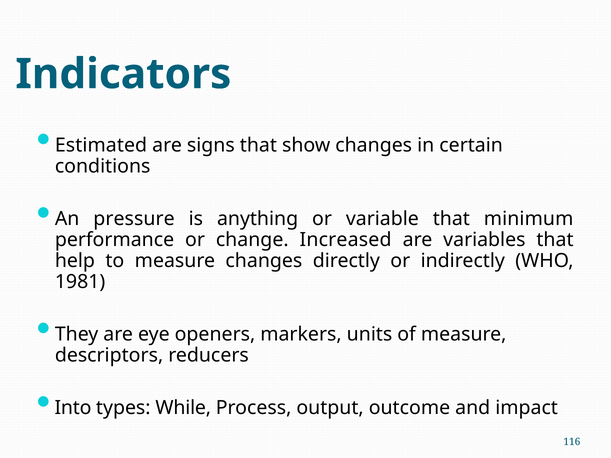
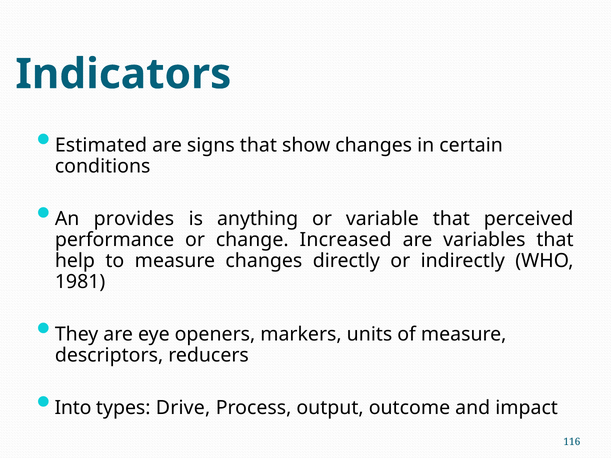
pressure: pressure -> provides
minimum: minimum -> perceived
While: While -> Drive
